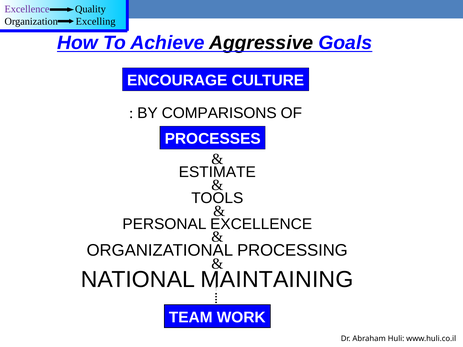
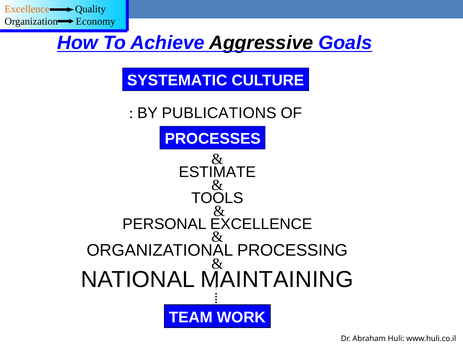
Excellence at (27, 9) colour: purple -> orange
Excelling: Excelling -> Economy
ENCOURAGE: ENCOURAGE -> SYSTEMATIC
COMPARISONS: COMPARISONS -> PUBLICATIONS
